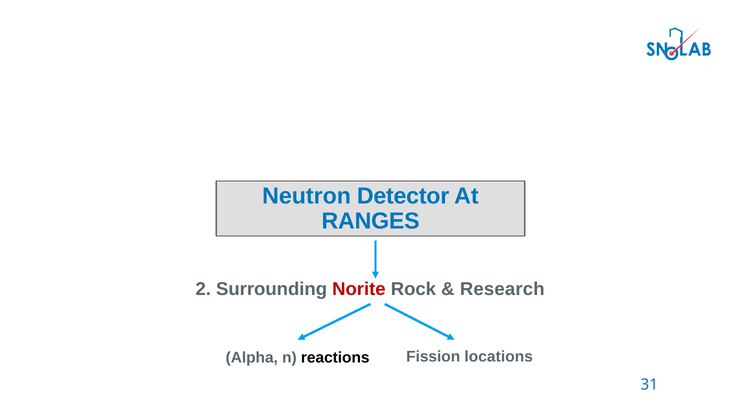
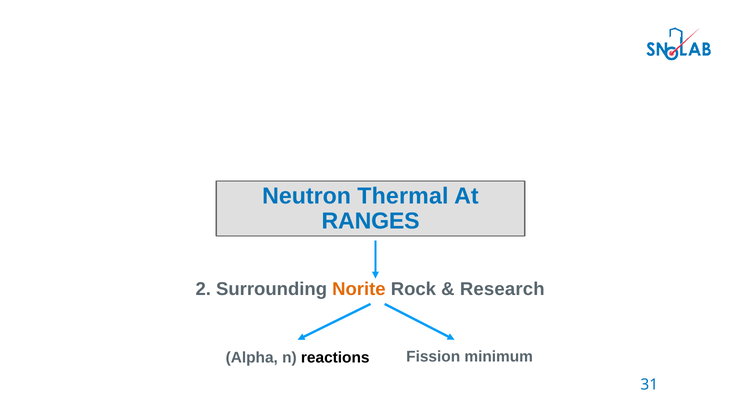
Detector: Detector -> Thermal
Norite colour: red -> orange
locations: locations -> minimum
